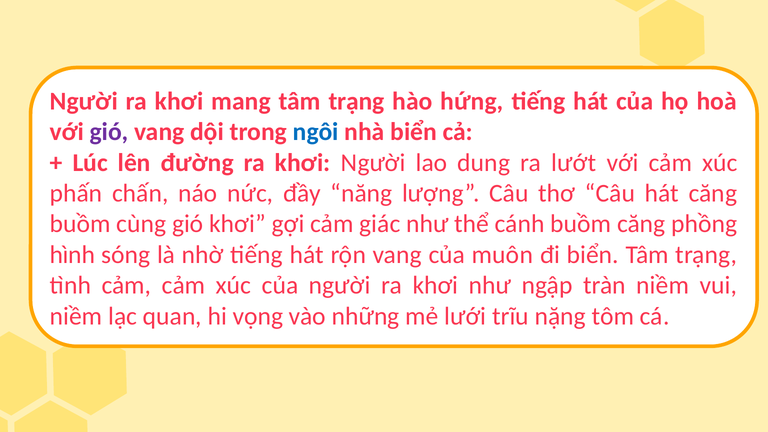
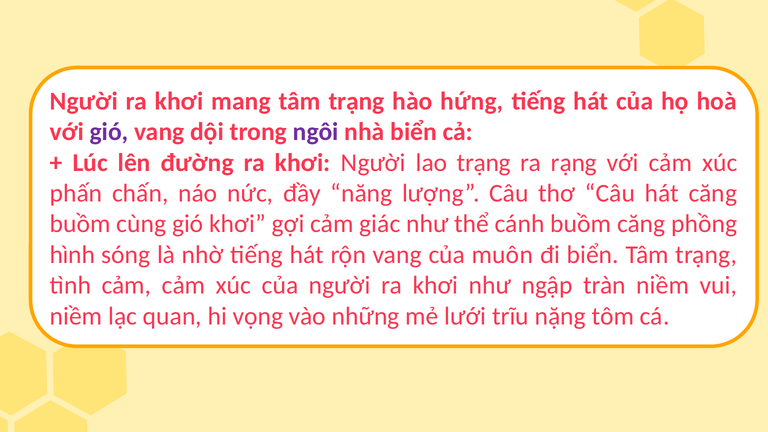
ngôi colour: blue -> purple
lao dung: dung -> trạng
lướt: lướt -> rạng
